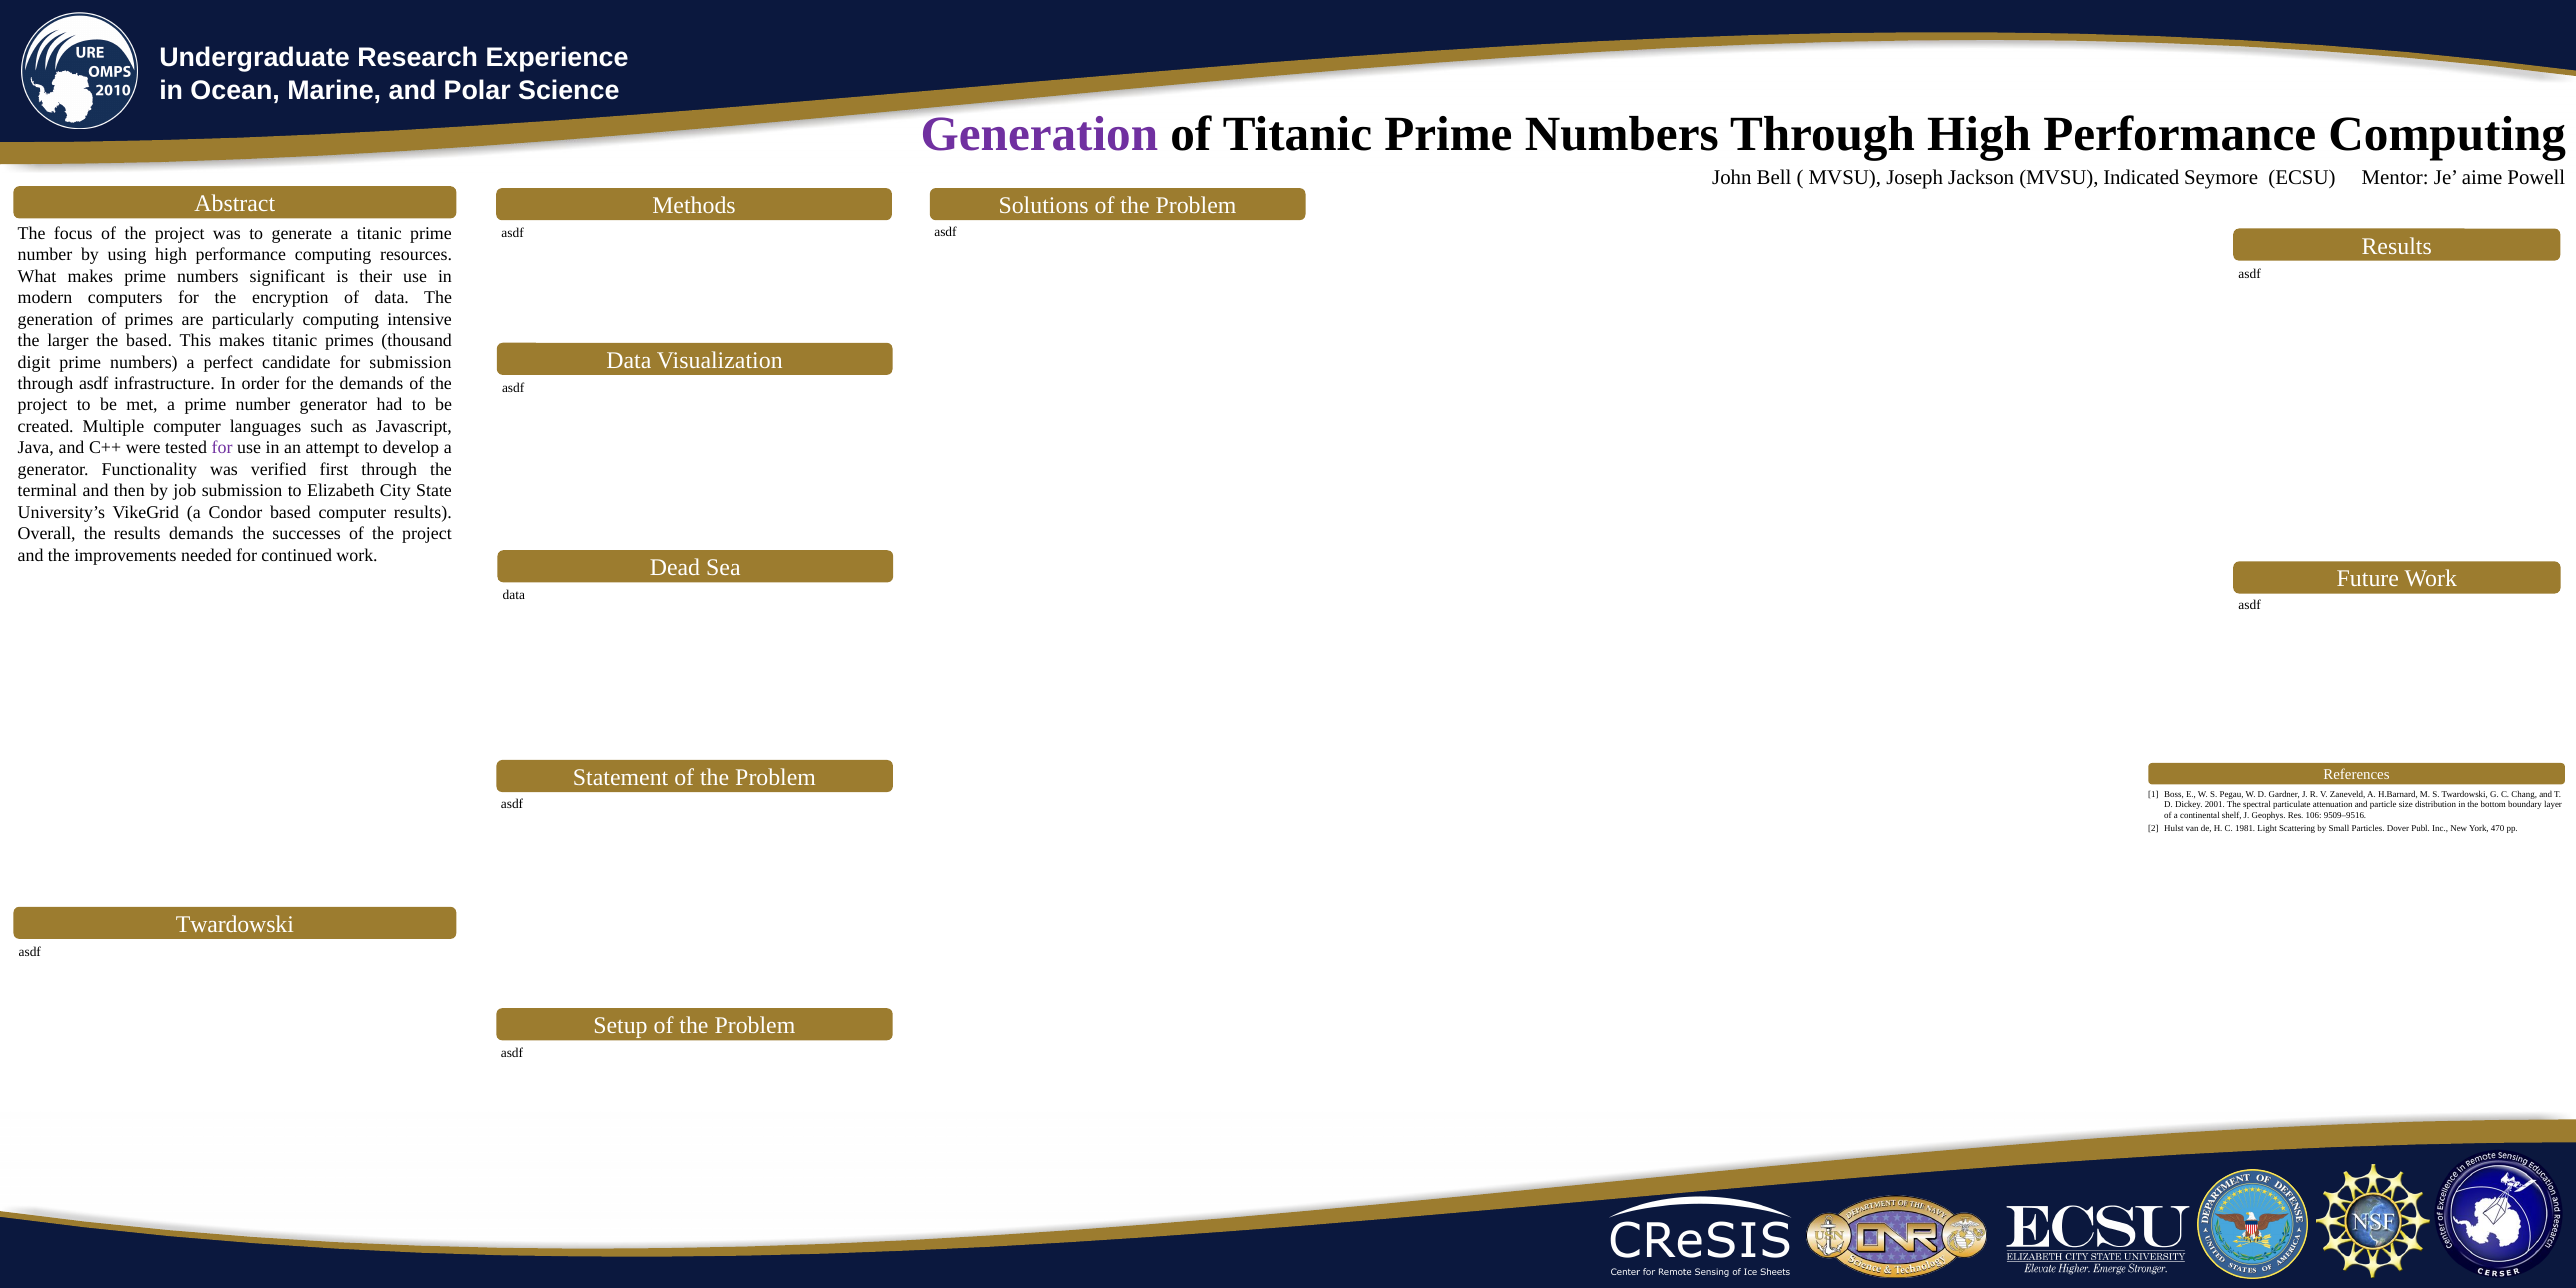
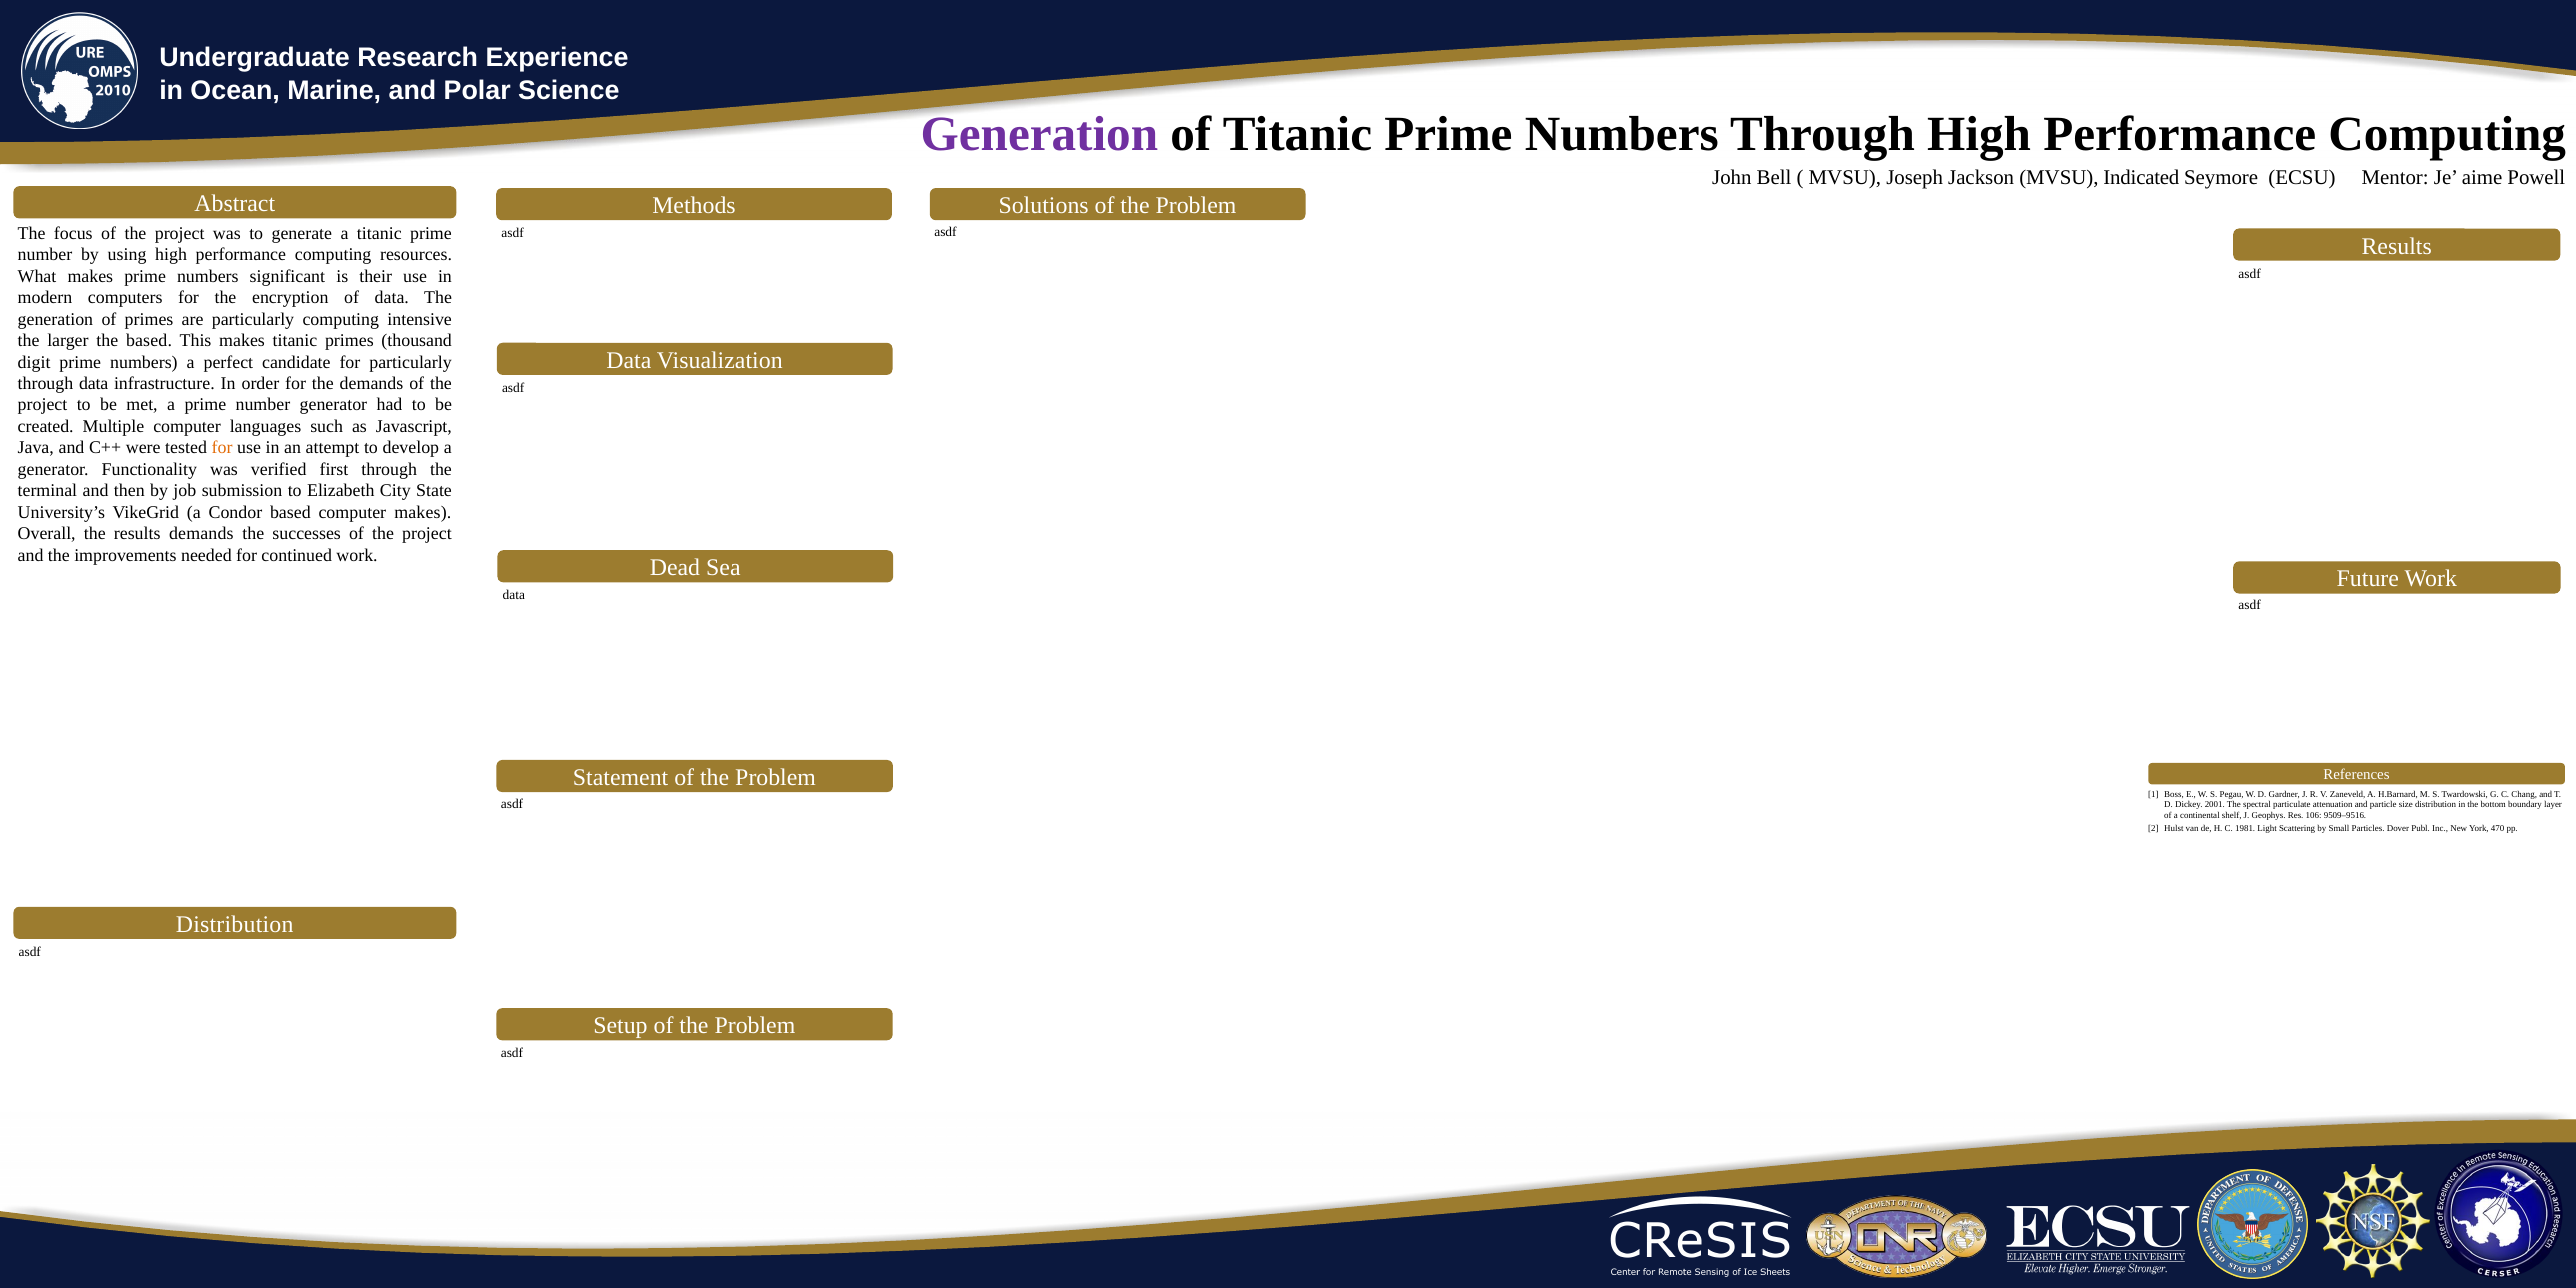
for submission: submission -> particularly
through asdf: asdf -> data
for at (222, 448) colour: purple -> orange
computer results: results -> makes
Twardowski at (235, 924): Twardowski -> Distribution
